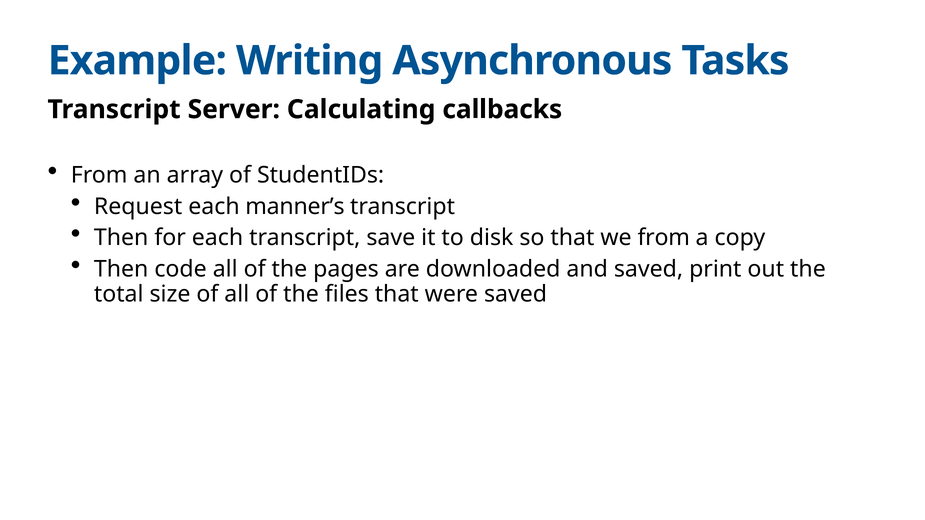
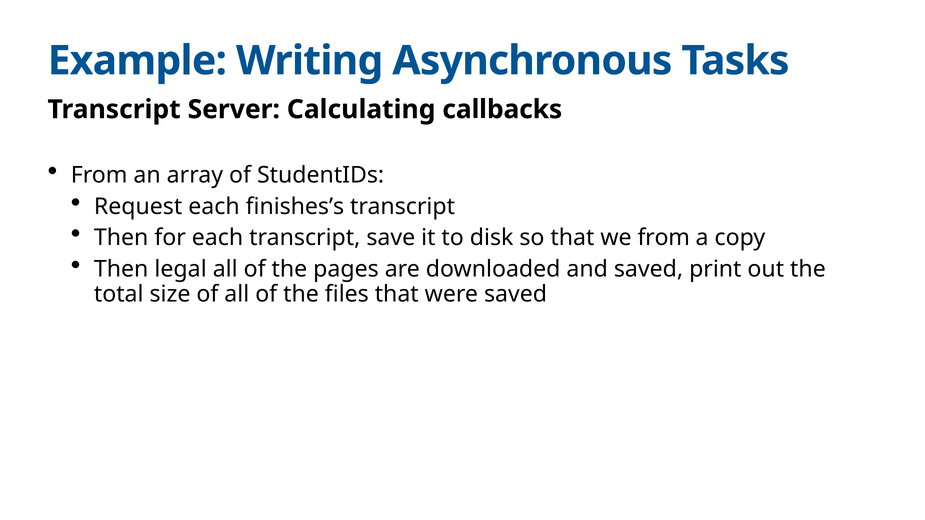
manner’s: manner’s -> finishes’s
code: code -> legal
